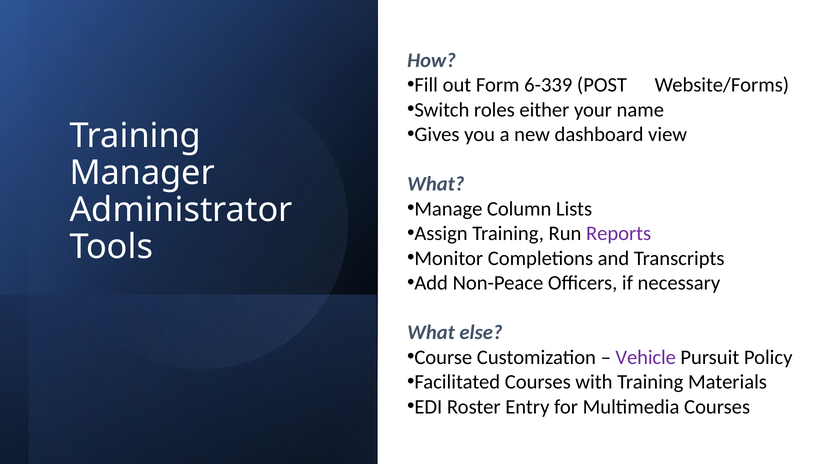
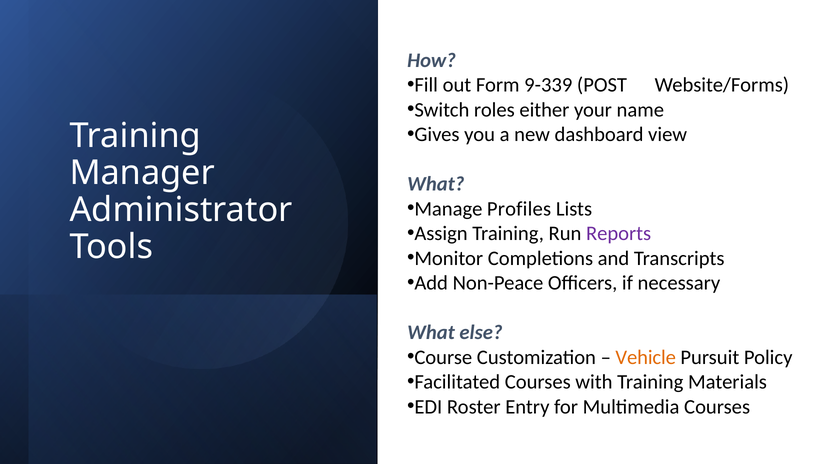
6-339: 6-339 -> 9-339
Column: Column -> Profiles
Vehicle colour: purple -> orange
